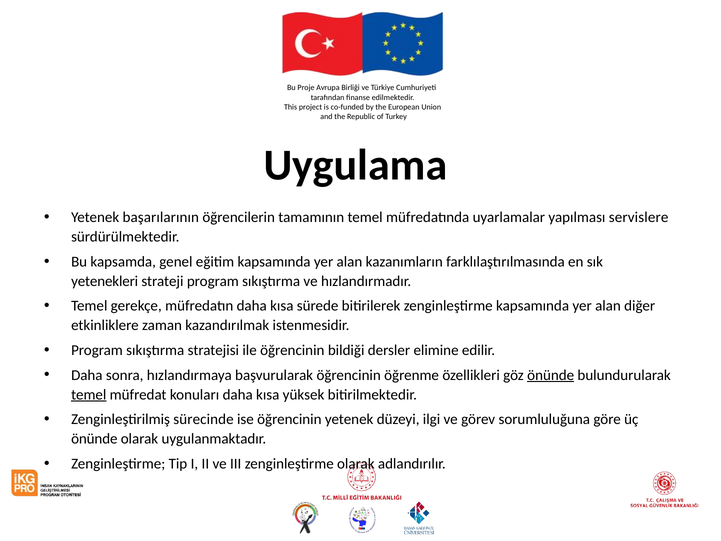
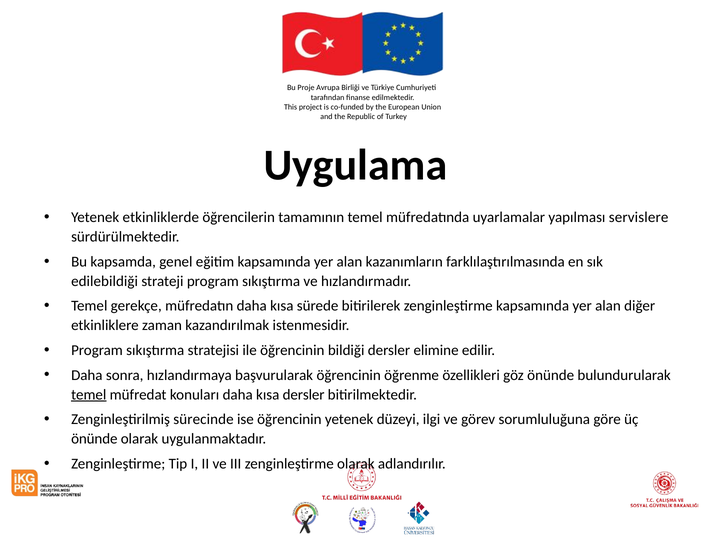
başarılarının: başarılarının -> etkinliklerde
yetenekleri: yetenekleri -> edilebildiği
önünde at (551, 375) underline: present -> none
kısa yüksek: yüksek -> dersler
